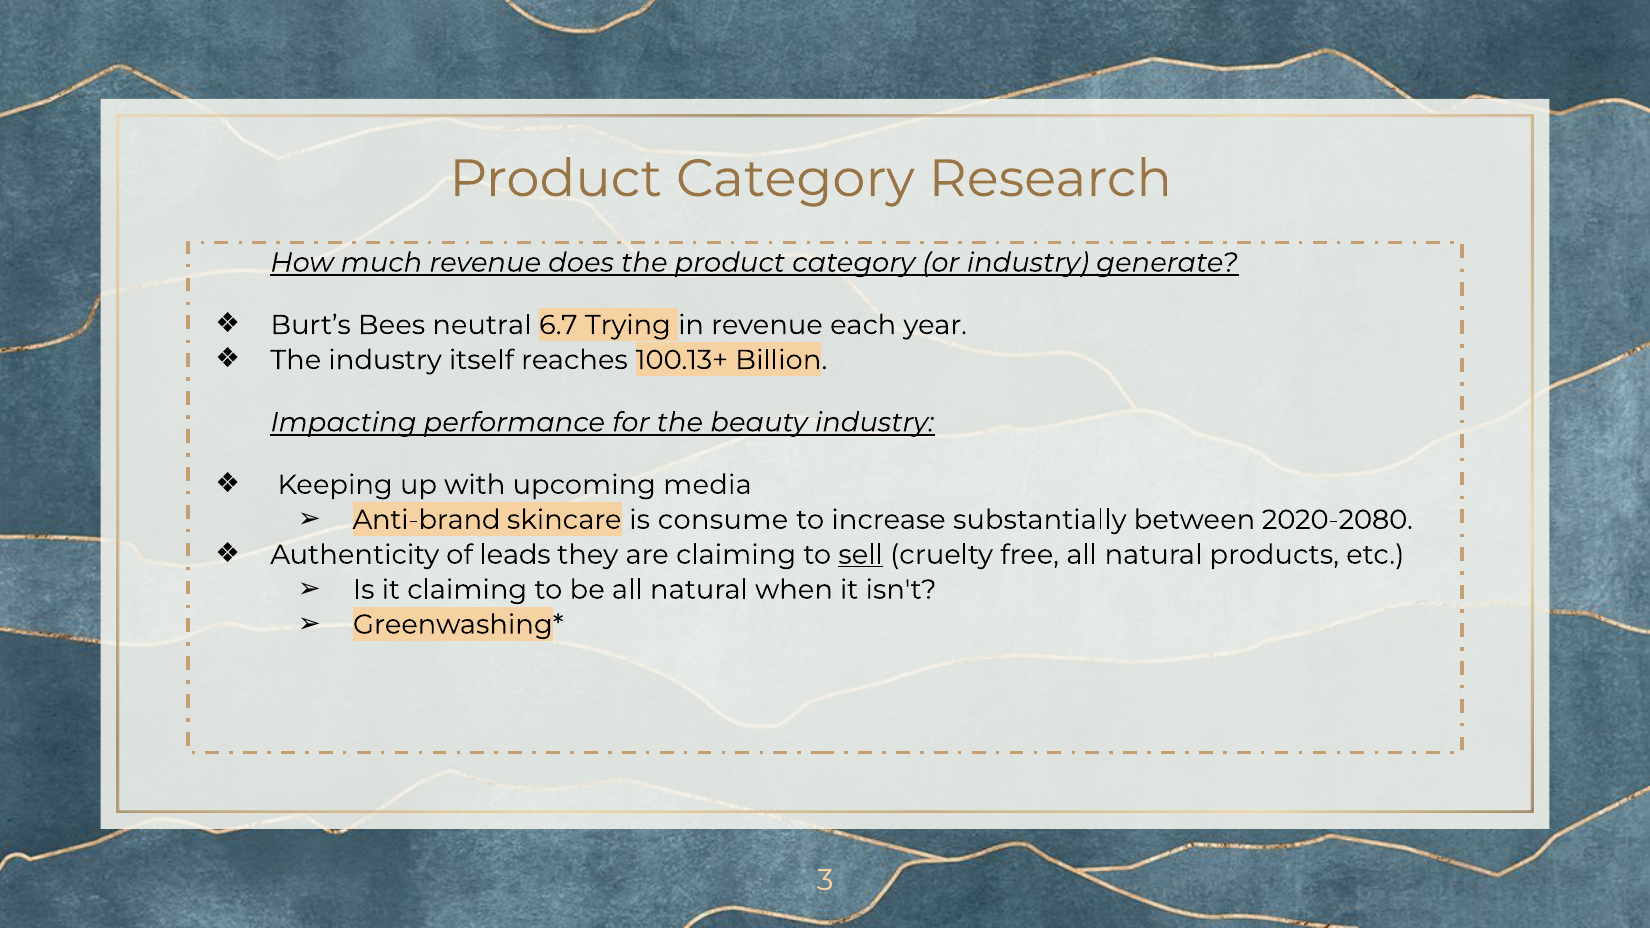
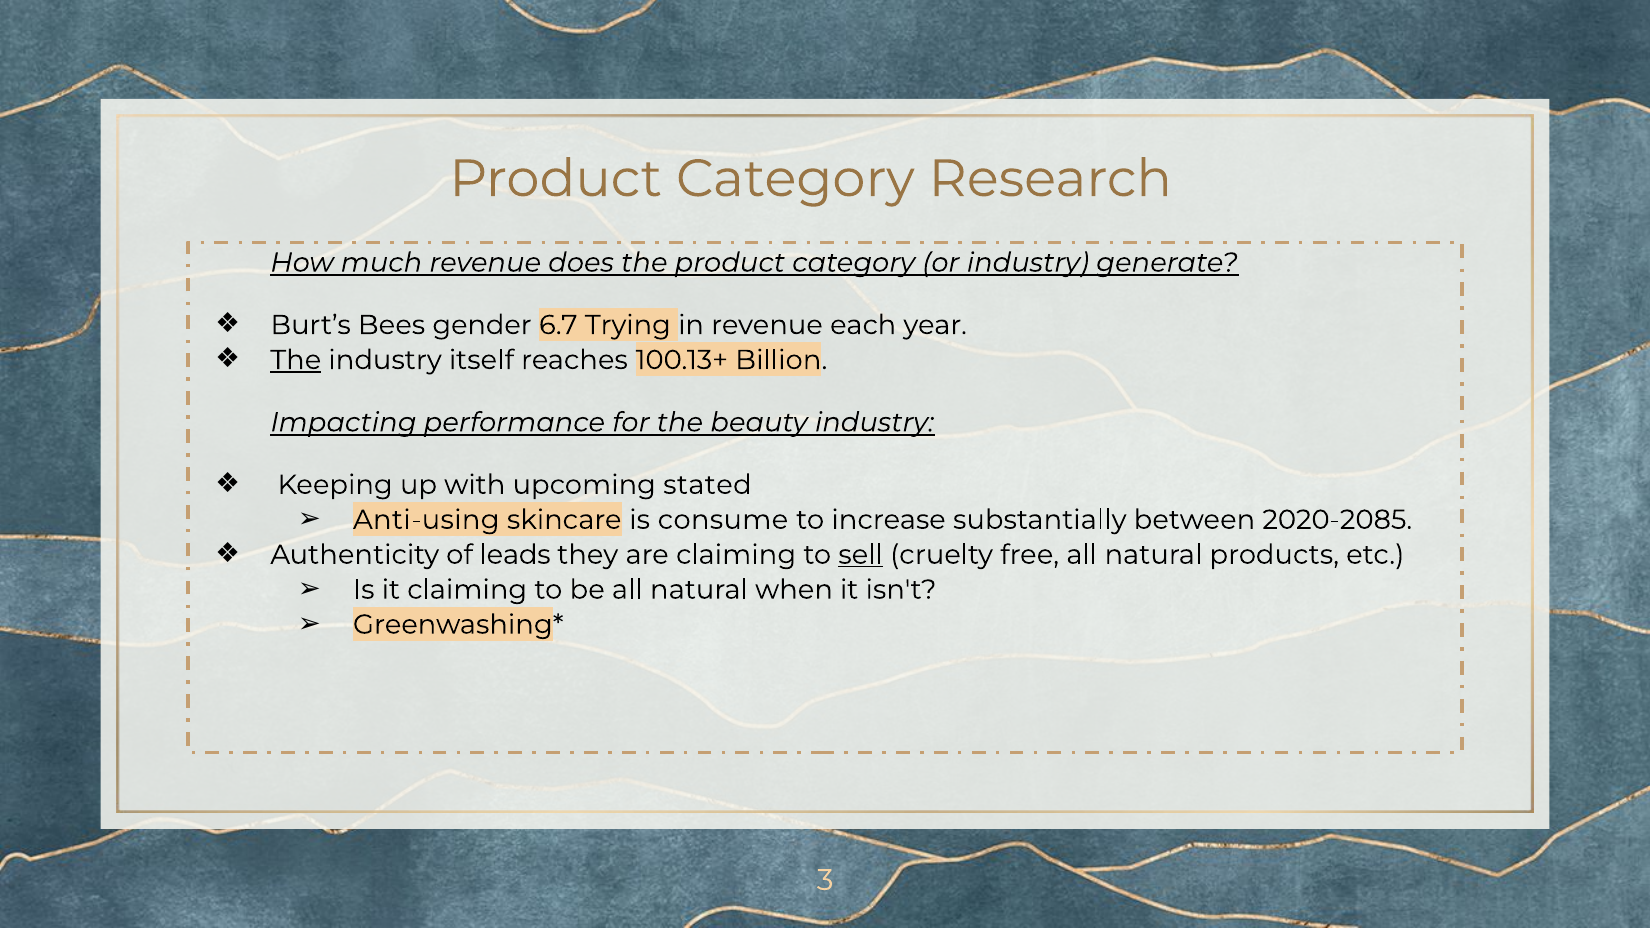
neutral: neutral -> gender
The at (296, 360) underline: none -> present
media: media -> stated
Anti-brand: Anti-brand -> Anti-using
2020-2080: 2020-2080 -> 2020-2085
